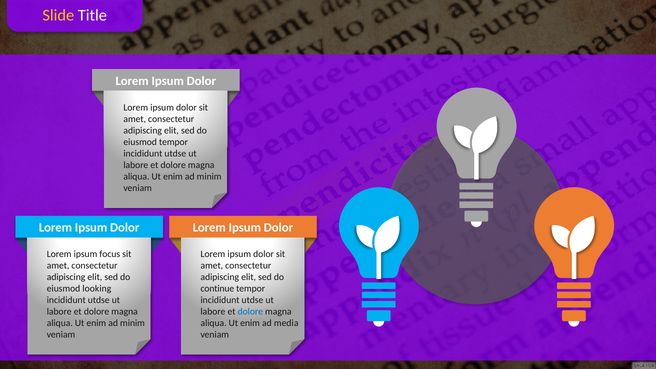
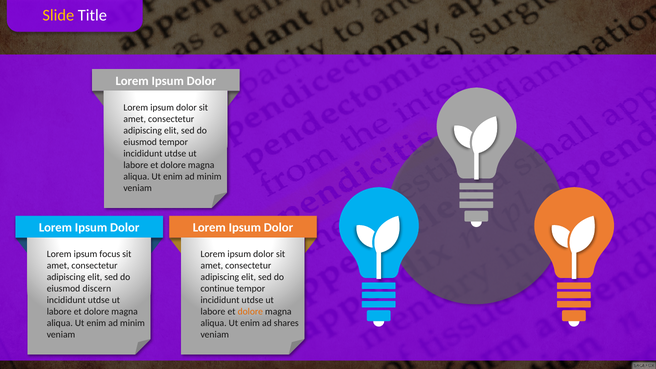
looking: looking -> discern
dolore at (250, 312) colour: blue -> orange
media: media -> shares
